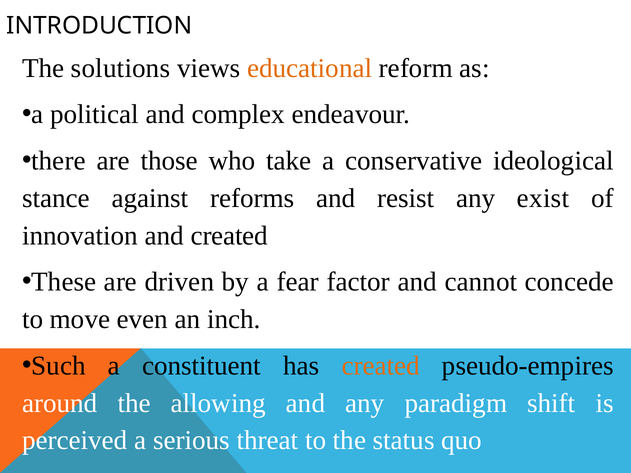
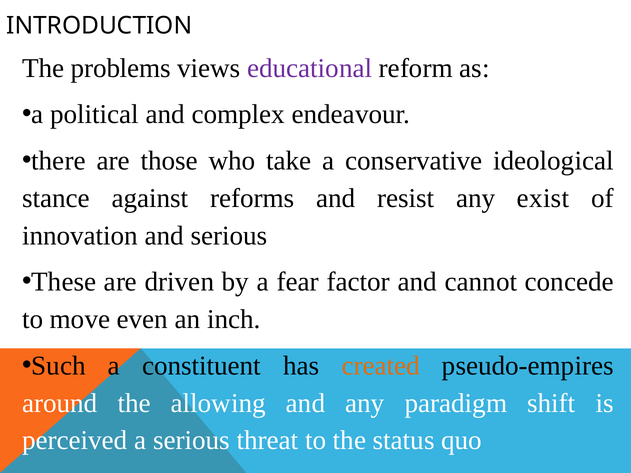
solutions: solutions -> problems
educational colour: orange -> purple
and created: created -> serious
